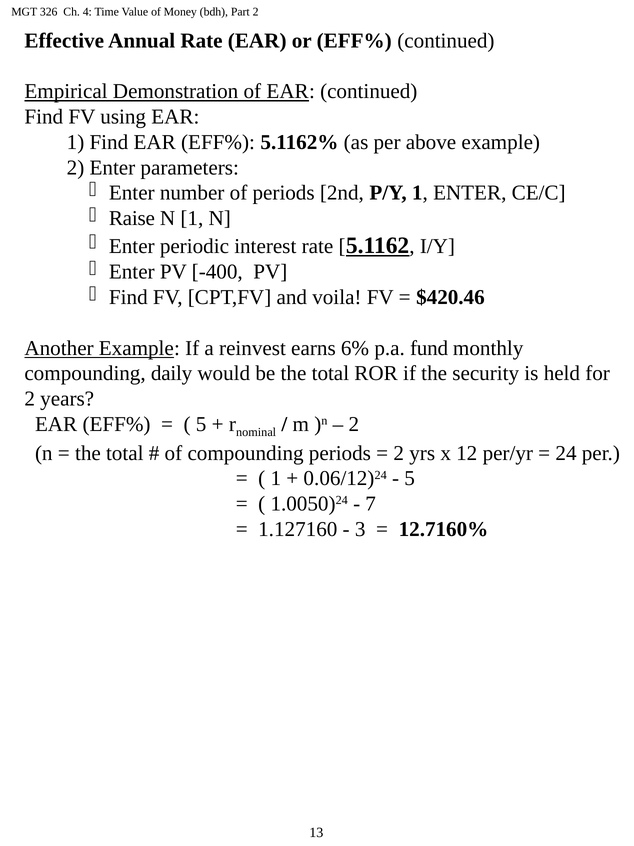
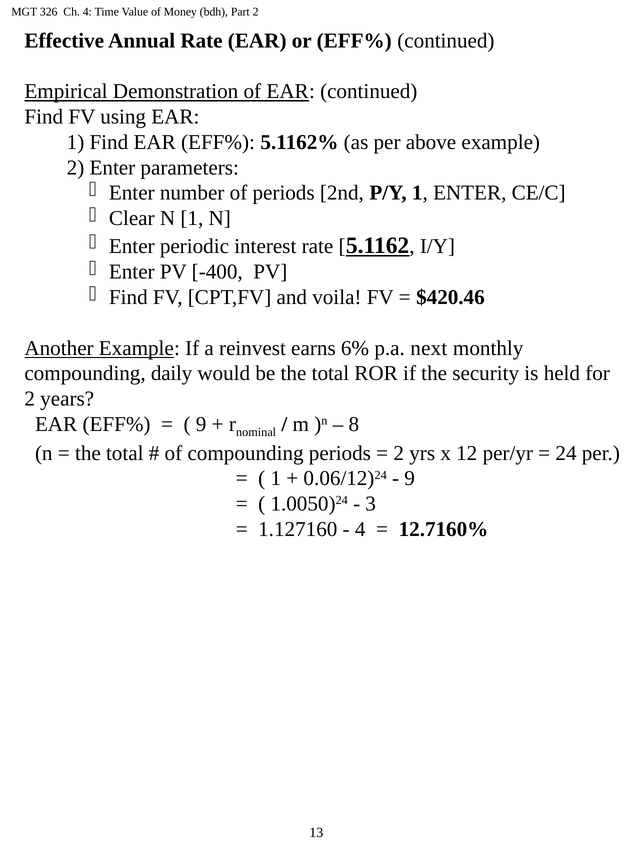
Raise: Raise -> Clear
fund: fund -> next
5 at (201, 424): 5 -> 9
2 at (354, 424): 2 -> 8
5 at (410, 478): 5 -> 9
7: 7 -> 3
3 at (360, 529): 3 -> 4
